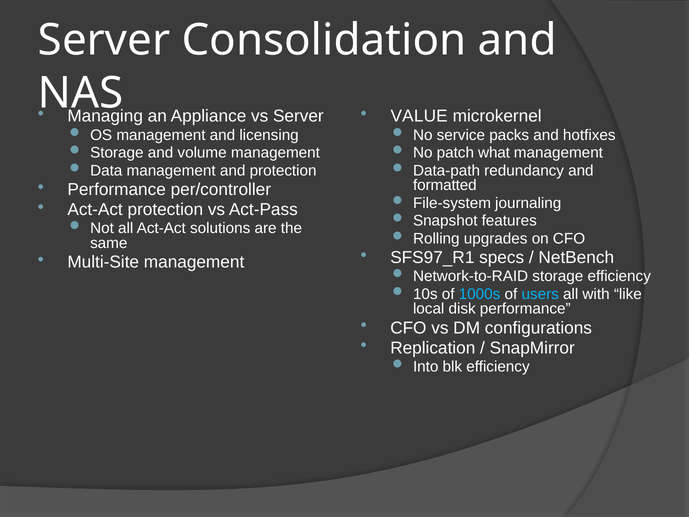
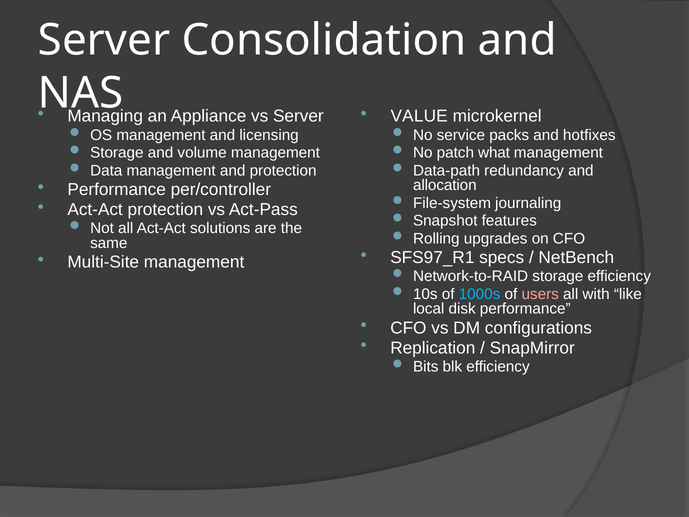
formatted: formatted -> allocation
users colour: light blue -> pink
Into: Into -> Bits
